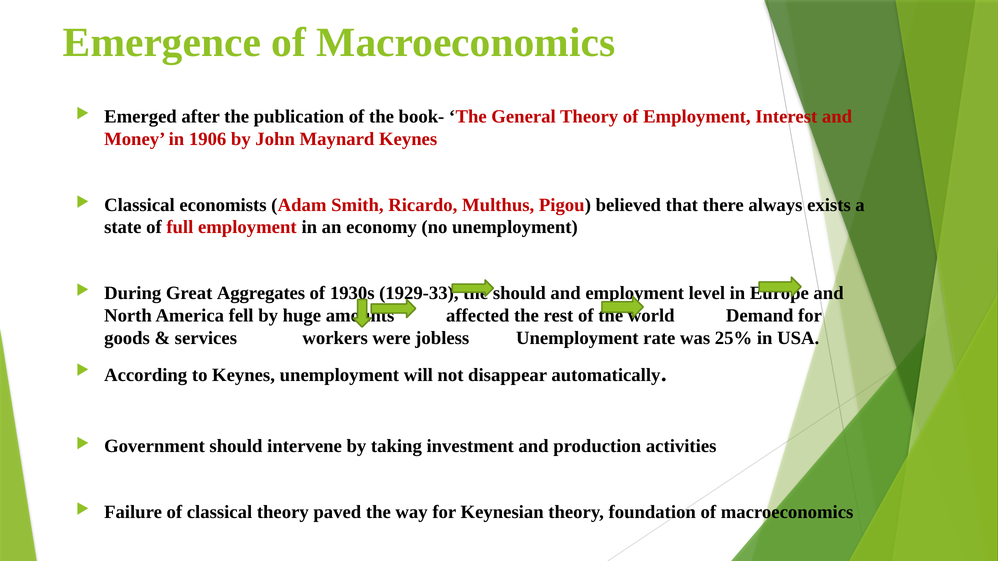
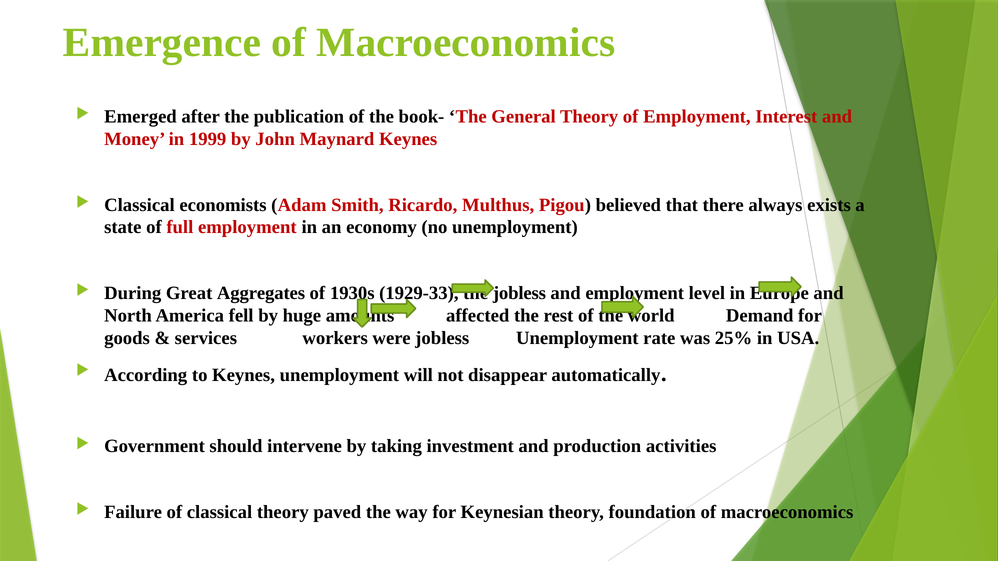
1906: 1906 -> 1999
should at (519, 293): should -> jobless
